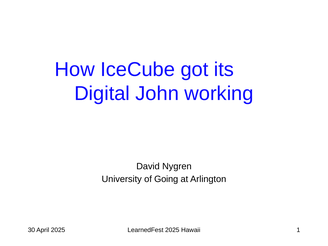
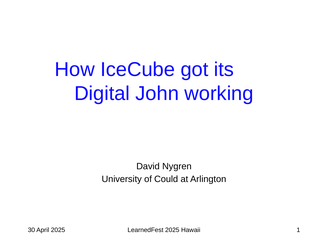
of Going: Going -> Could
